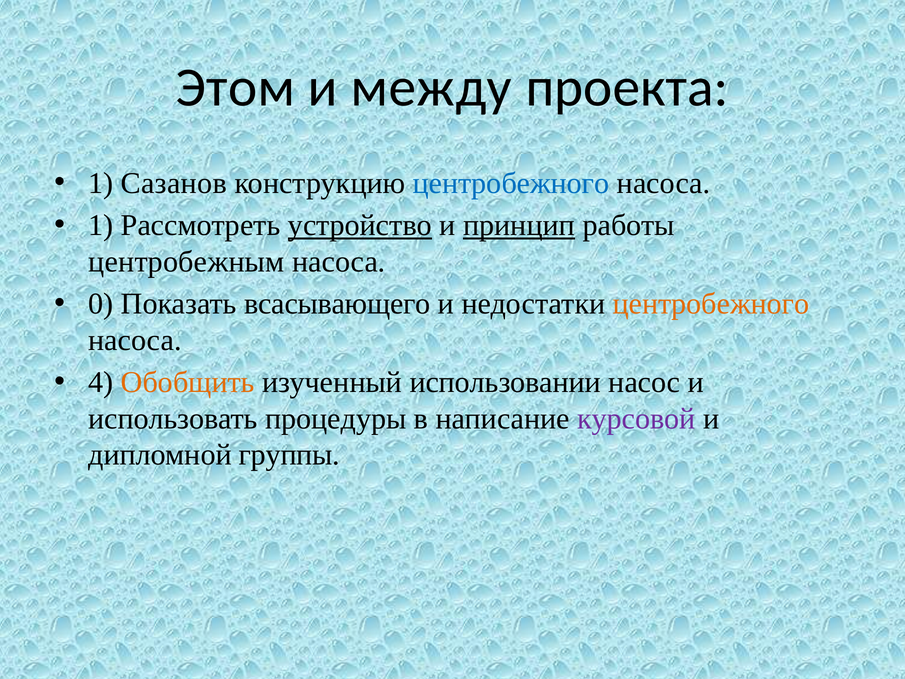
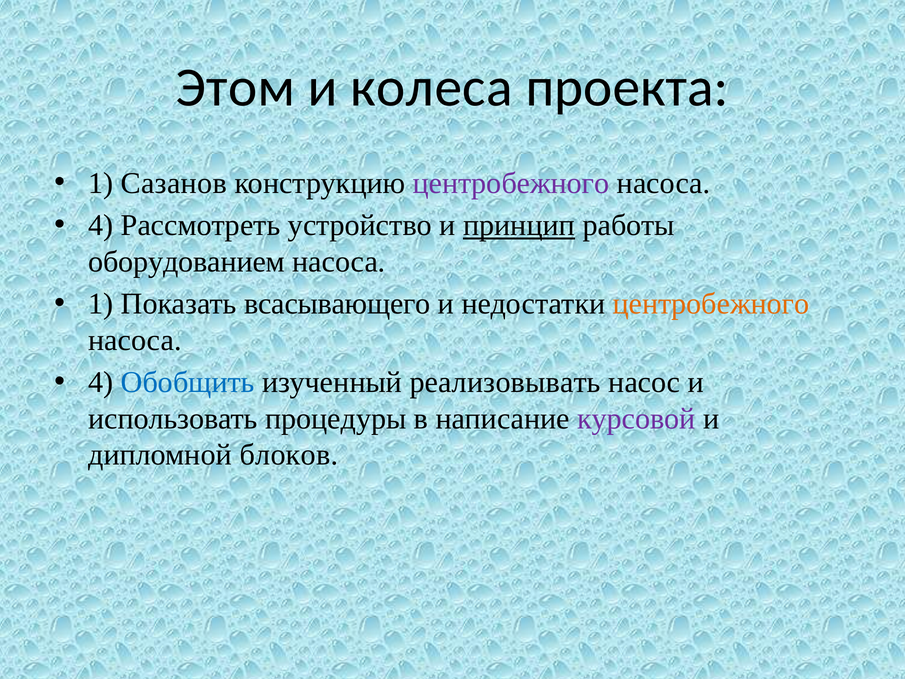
между: между -> колеса
центробежного at (511, 183) colour: blue -> purple
1 at (101, 225): 1 -> 4
устройство underline: present -> none
центробежным: центробежным -> оборудованием
0 at (101, 304): 0 -> 1
Обобщить colour: orange -> blue
использовании: использовании -> реализовывать
группы: группы -> блоков
